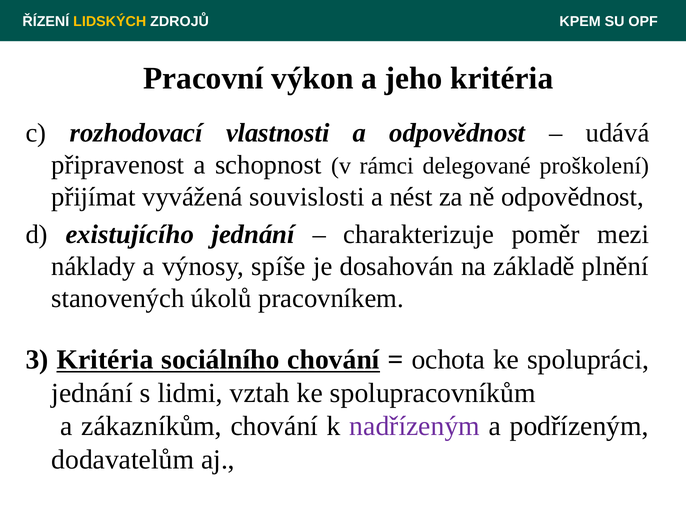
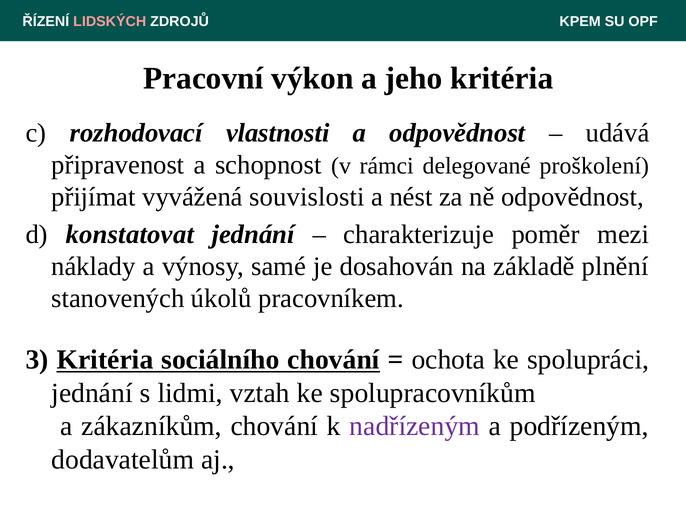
LIDSKÝCH colour: yellow -> pink
existujícího: existujícího -> konstatovat
spíše: spíše -> samé
